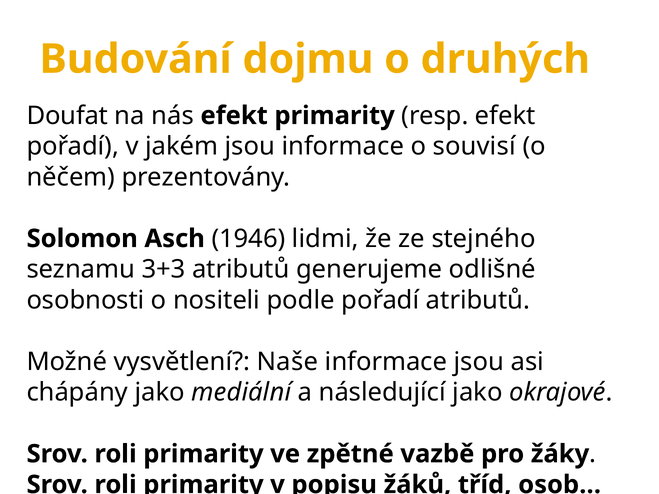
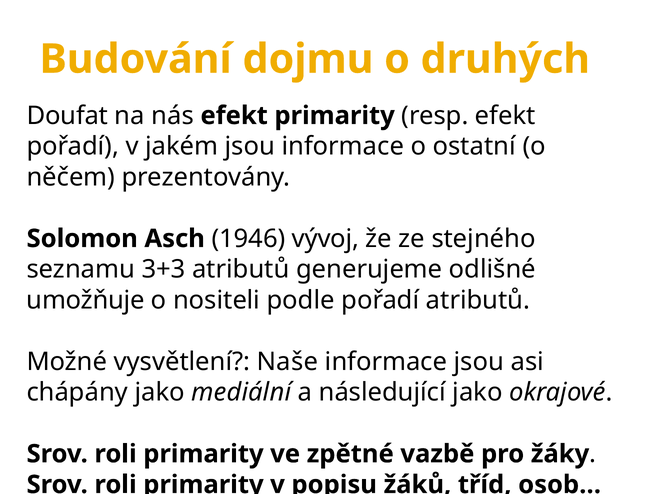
souvisí: souvisí -> ostatní
lidmi: lidmi -> vývoj
osobnosti: osobnosti -> umožňuje
